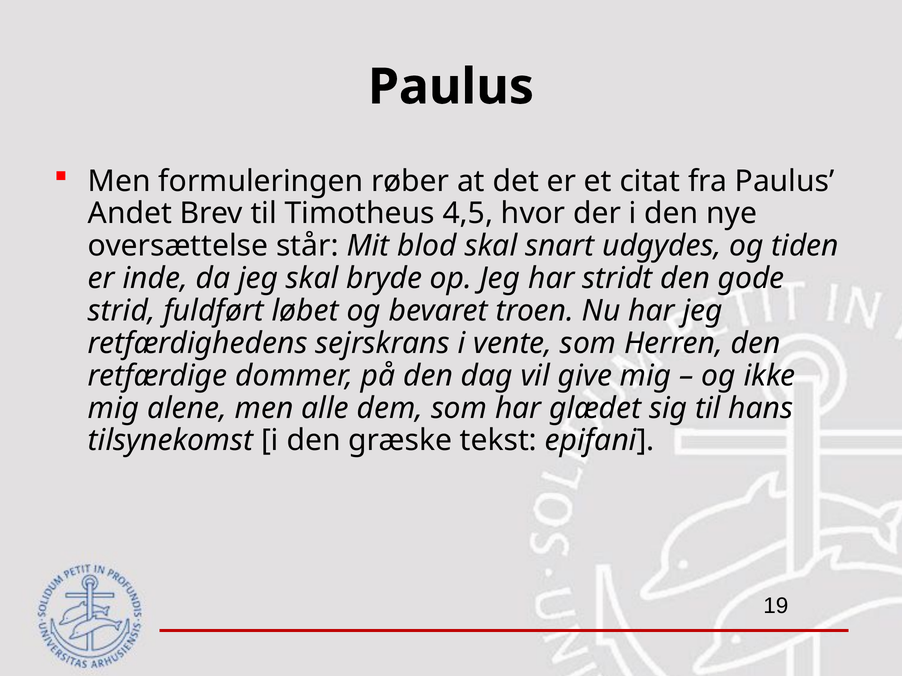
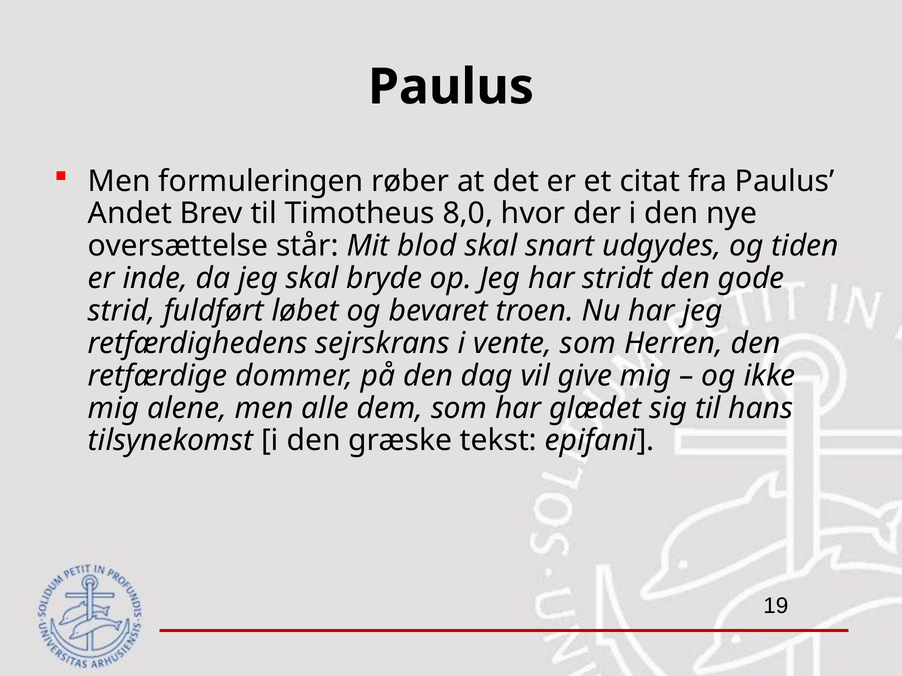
4,5: 4,5 -> 8,0
